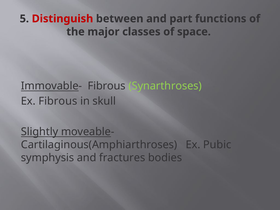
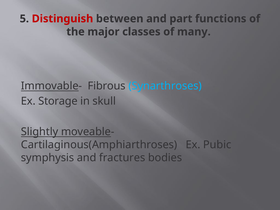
space: space -> many
Synarthroses colour: light green -> light blue
Ex Fibrous: Fibrous -> Storage
